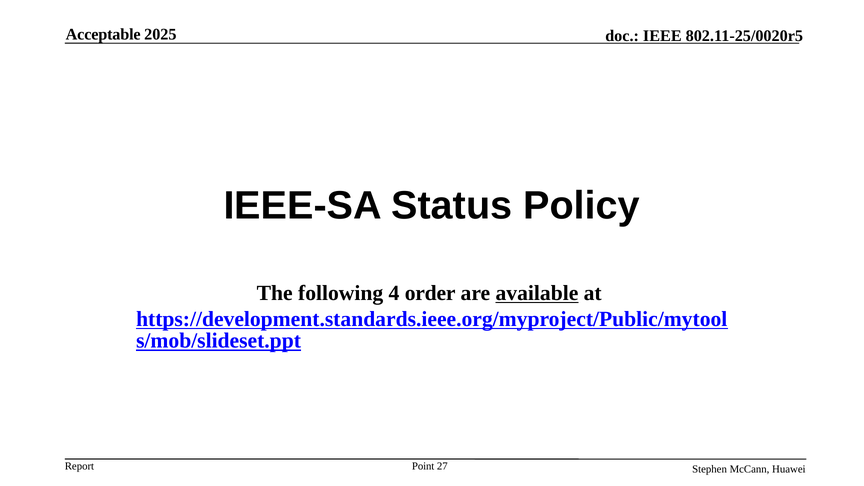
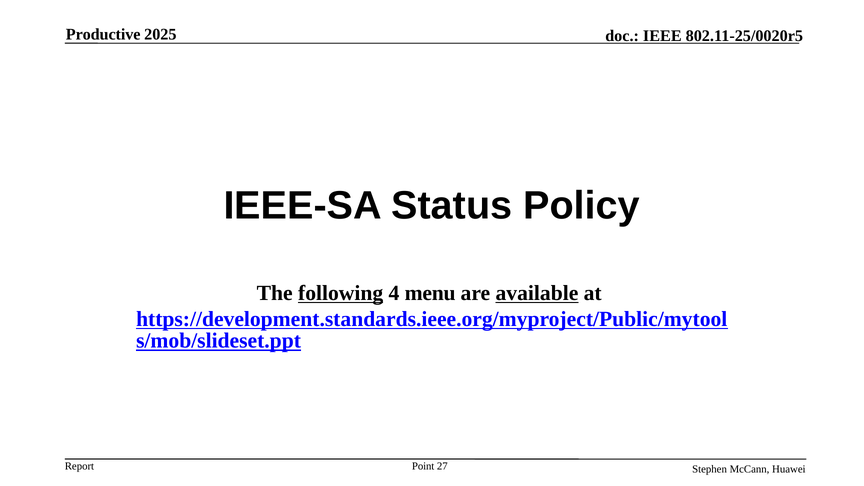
Acceptable: Acceptable -> Productive
following underline: none -> present
order: order -> menu
